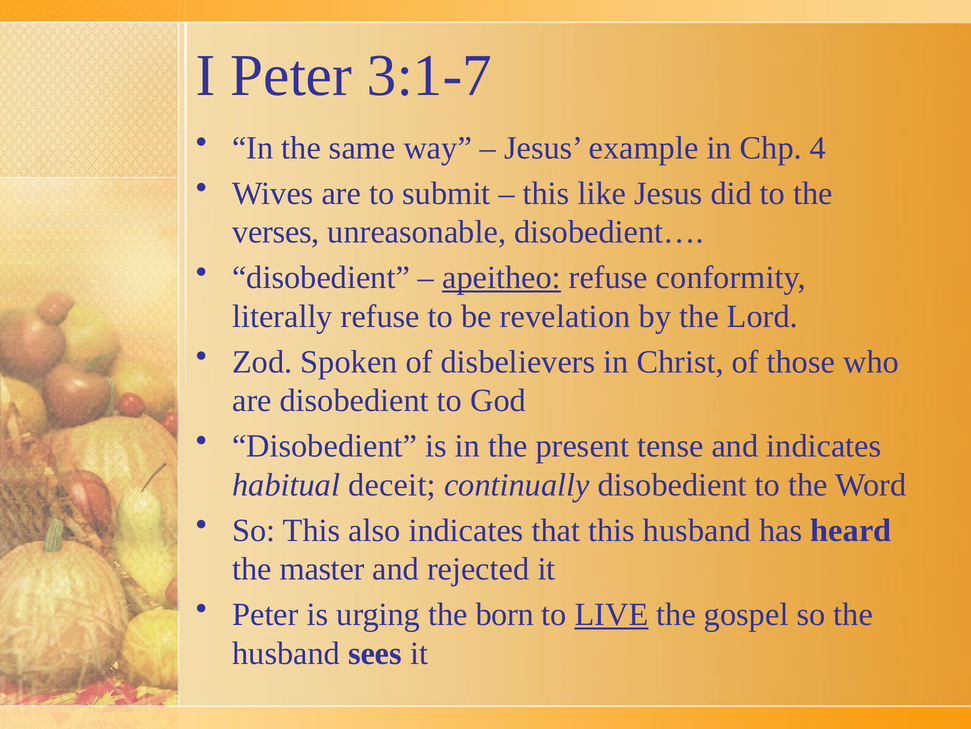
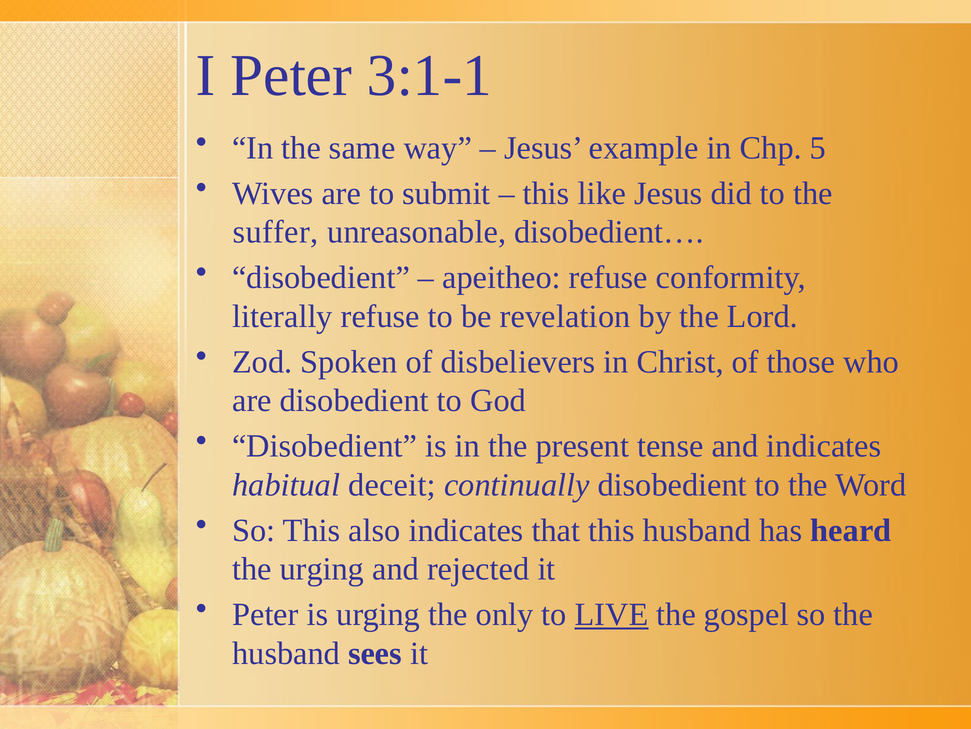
3:1-7: 3:1-7 -> 3:1-1
4: 4 -> 5
verses: verses -> suffer
apeitheo underline: present -> none
the master: master -> urging
born: born -> only
